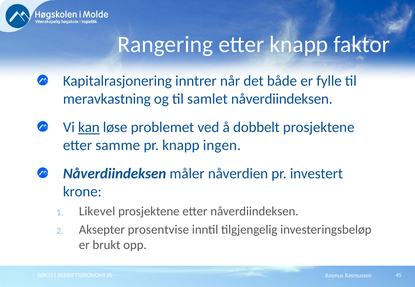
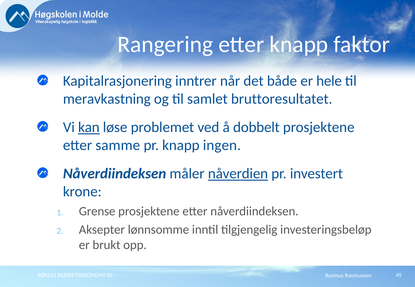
fylle: fylle -> hele
samlet nåverdiindeksen: nåverdiindeksen -> bruttoresultatet
nåverdien underline: none -> present
Likevel: Likevel -> Grense
prosentvise: prosentvise -> lønnsomme
